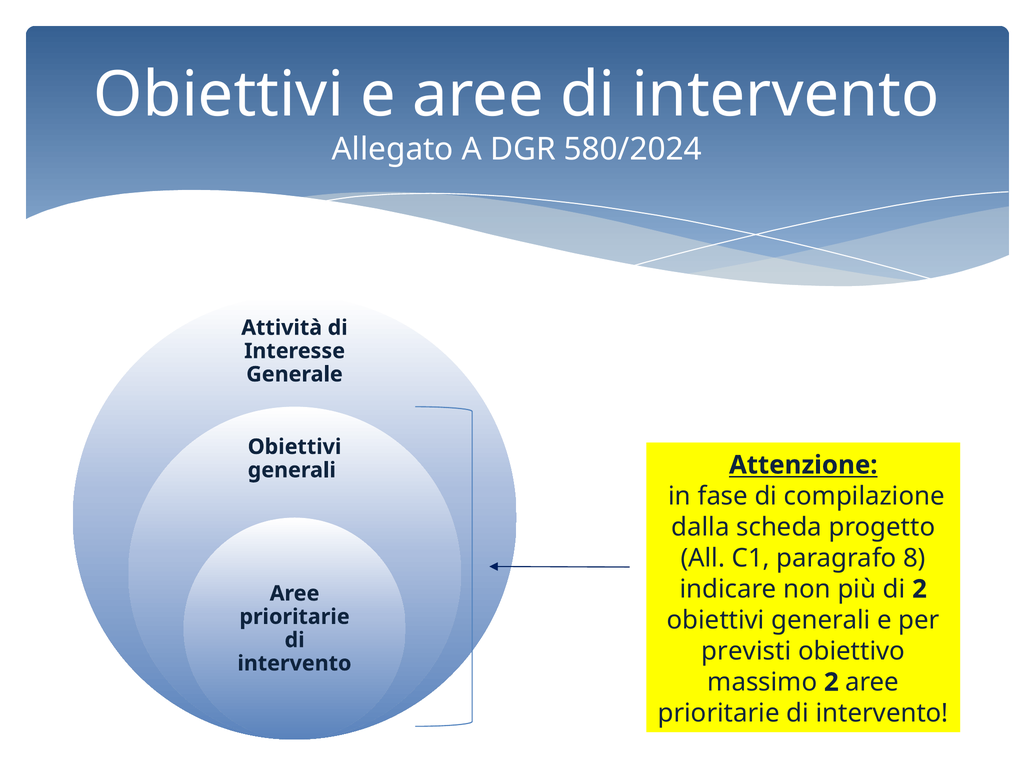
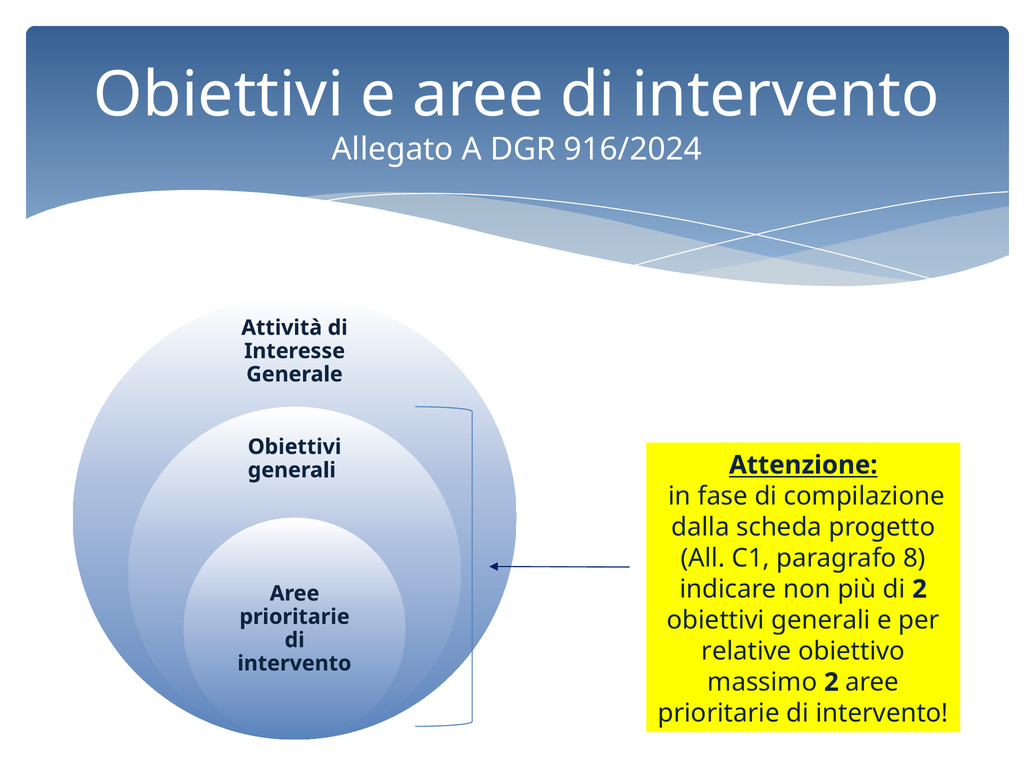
580/2024: 580/2024 -> 916/2024
previsti: previsti -> relative
